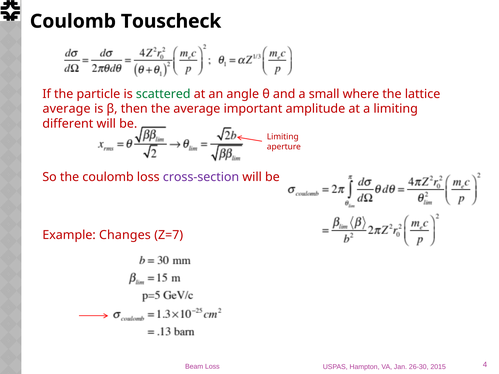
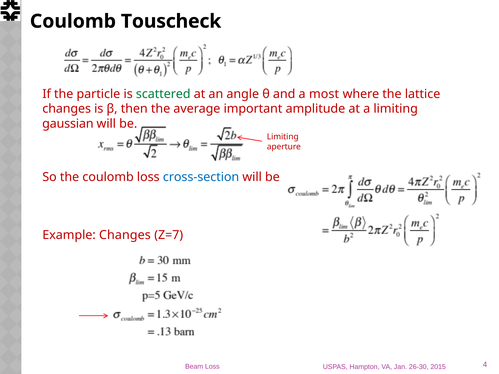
small: small -> most
average at (67, 109): average -> changes
different: different -> gaussian
cross-section colour: purple -> blue
